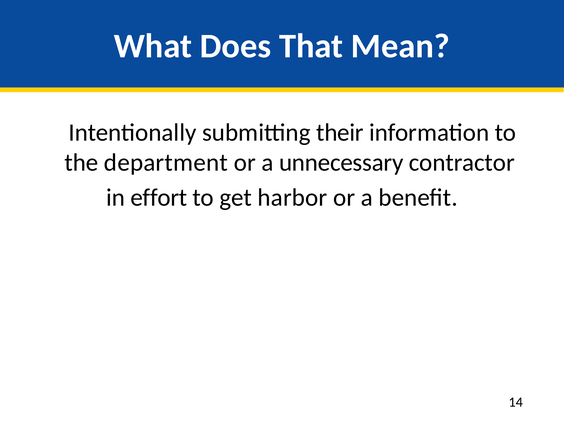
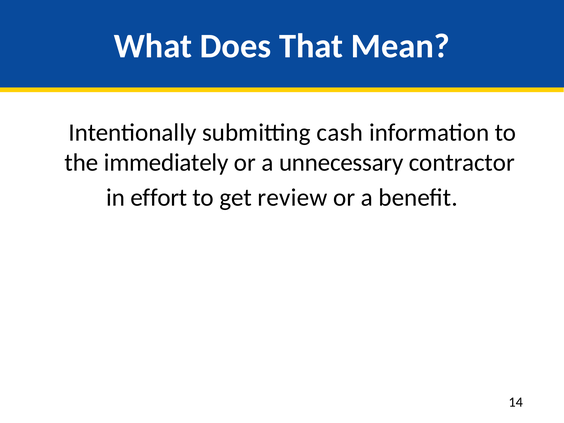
their: their -> cash
department: department -> immediately
harbor: harbor -> review
